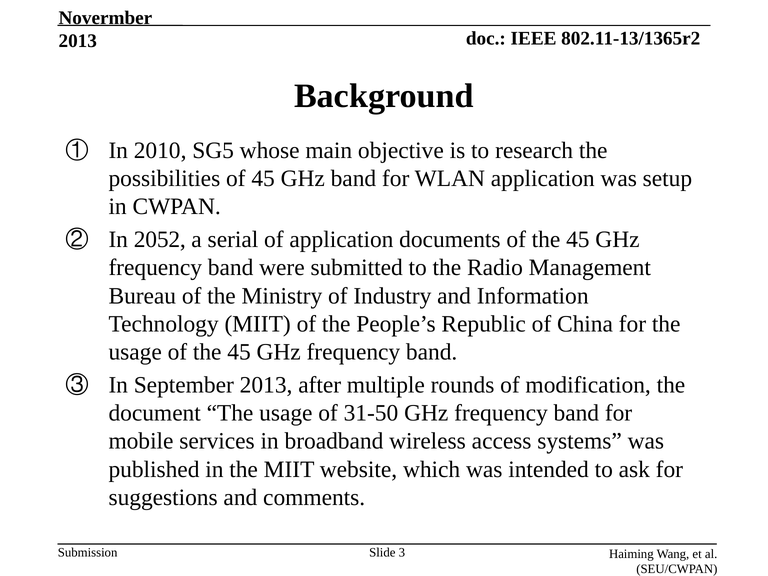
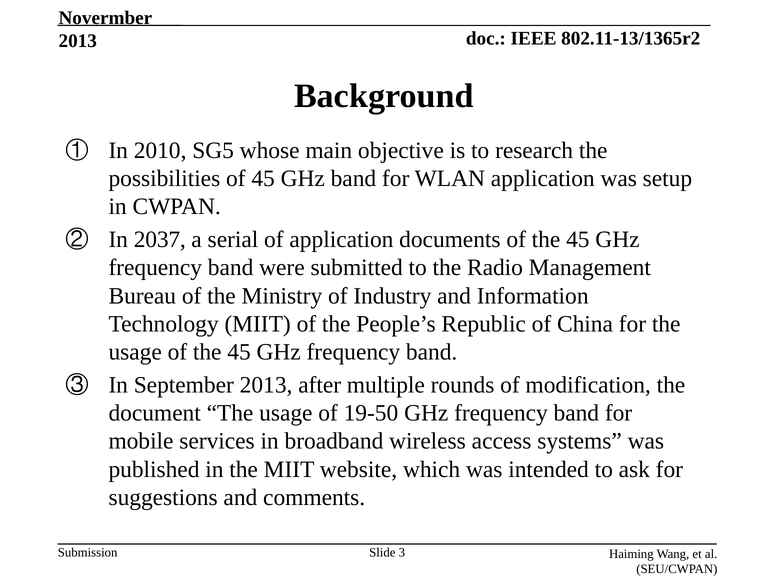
2052: 2052 -> 2037
31-50: 31-50 -> 19-50
